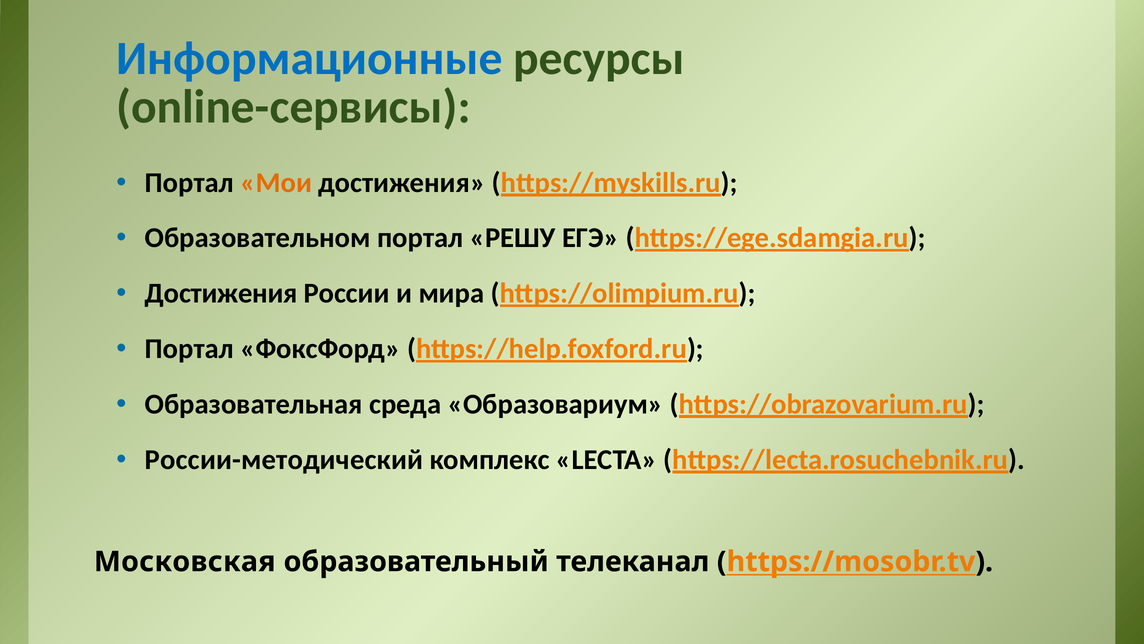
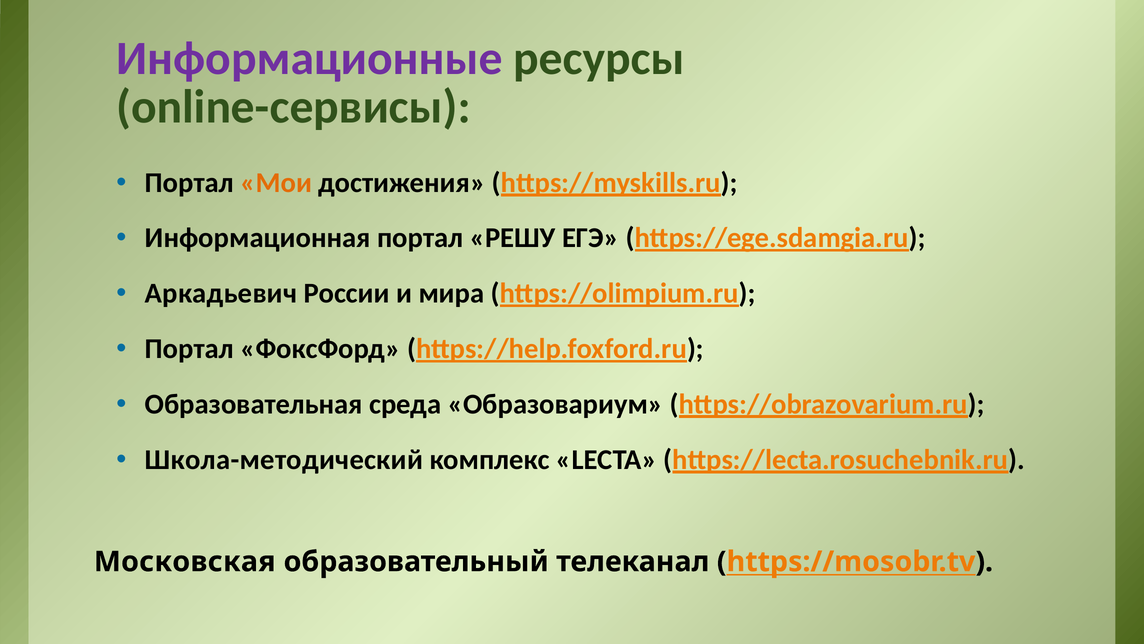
Информационные colour: blue -> purple
Образовательном: Образовательном -> Информационная
Достижения at (221, 293): Достижения -> Аркадьевич
России-методический: России-методический -> Школа-методический
